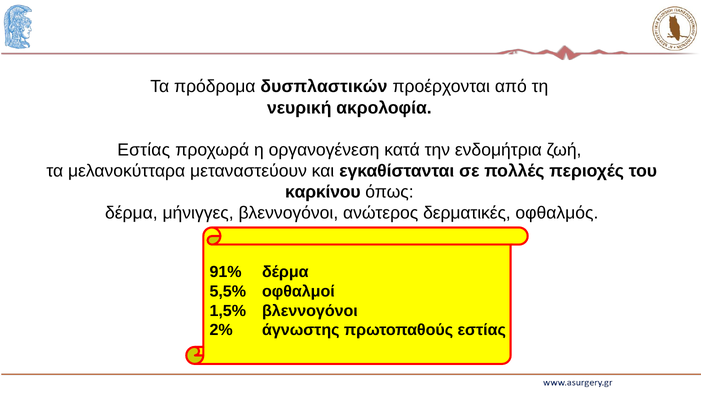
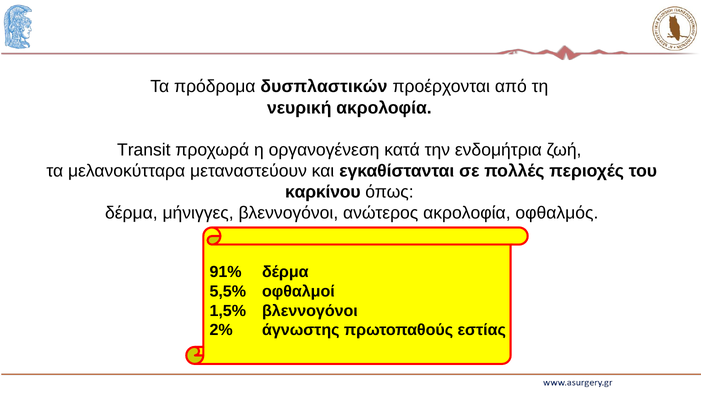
Εστίας at (144, 150): Εστίας -> Transit
ανώτερος δερματικές: δερματικές -> ακρολοφία
